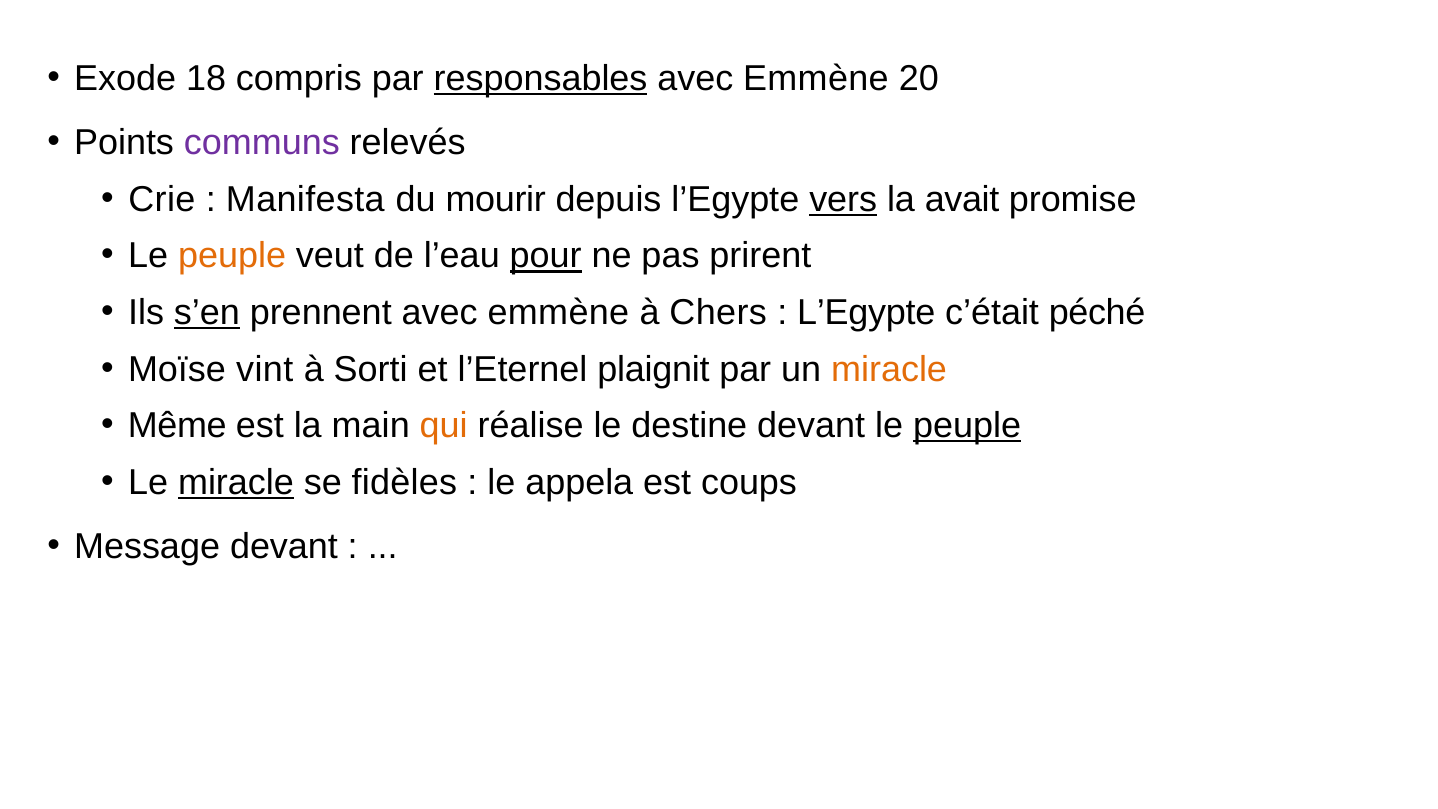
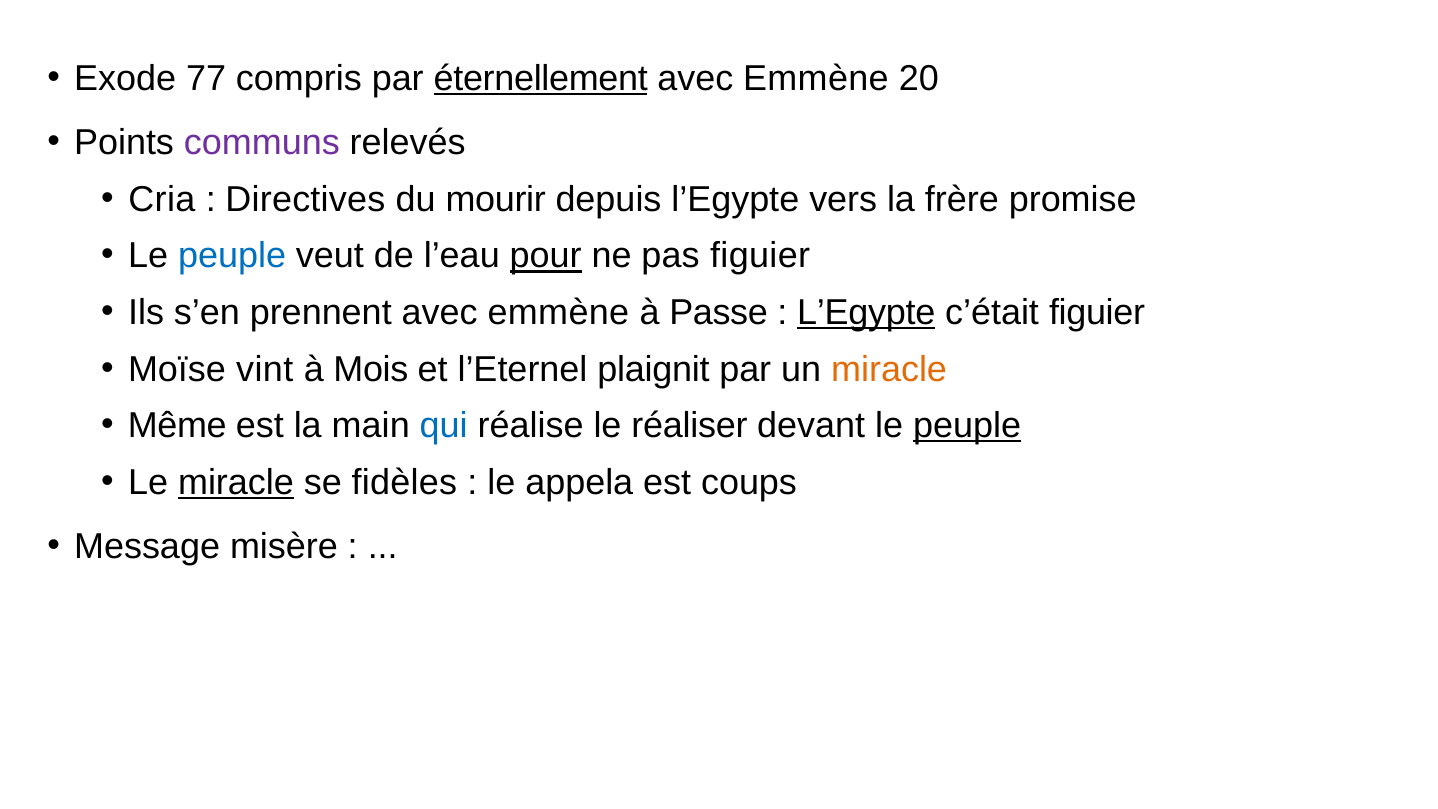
18: 18 -> 77
responsables: responsables -> éternellement
Crie: Crie -> Cria
Manifesta: Manifesta -> Directives
vers underline: present -> none
avait: avait -> frère
peuple at (232, 256) colour: orange -> blue
pas prirent: prirent -> figuier
s’en underline: present -> none
Chers: Chers -> Passe
L’Egypte at (866, 313) underline: none -> present
c’était péché: péché -> figuier
Sorti: Sorti -> Mois
qui colour: orange -> blue
destine: destine -> réaliser
Message devant: devant -> misère
